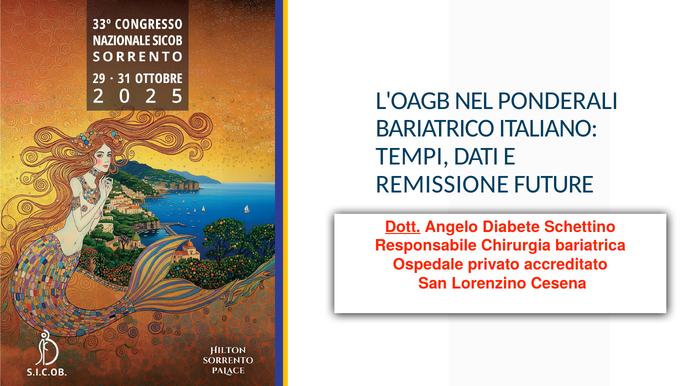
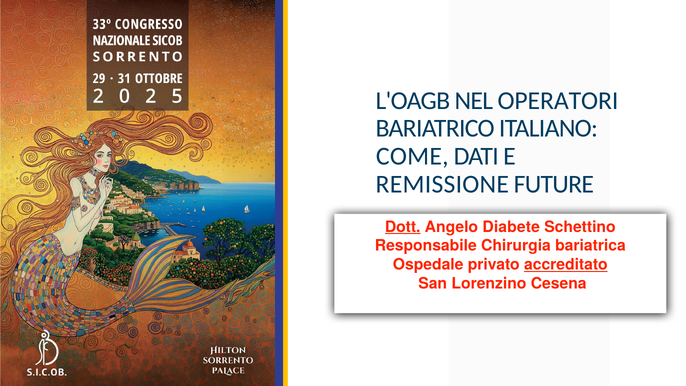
PONDERALI: PONDERALI -> OPERATORI
TEMPI: TEMPI -> COME
accreditato underline: none -> present
